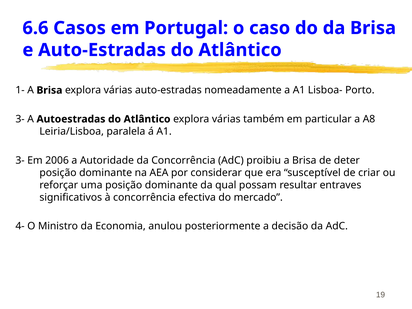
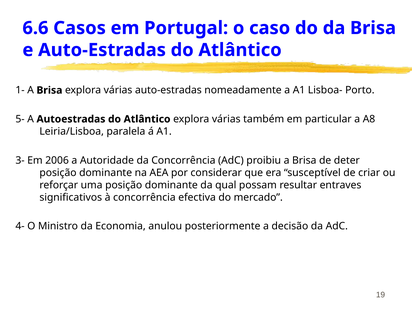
3- at (20, 119): 3- -> 5-
